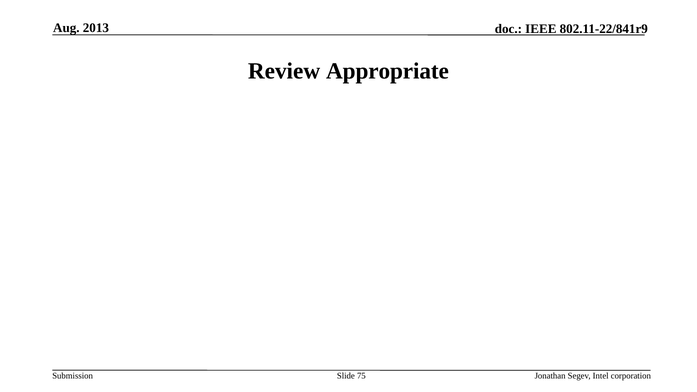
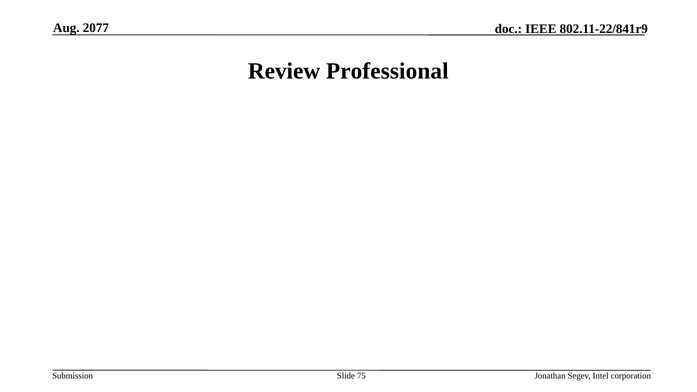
2013: 2013 -> 2077
Appropriate: Appropriate -> Professional
